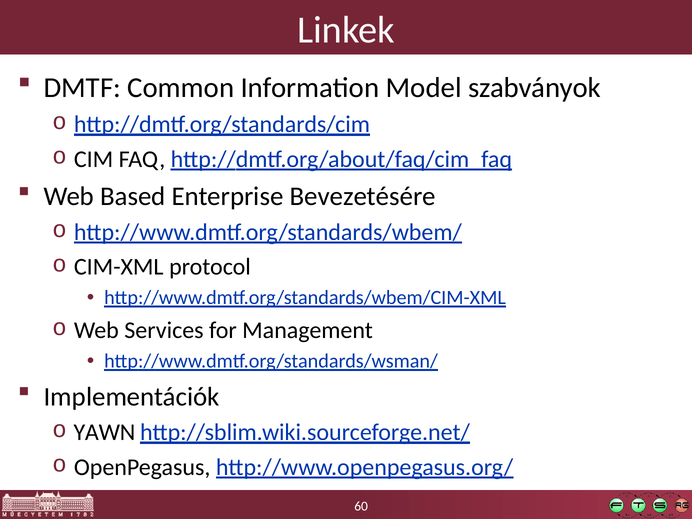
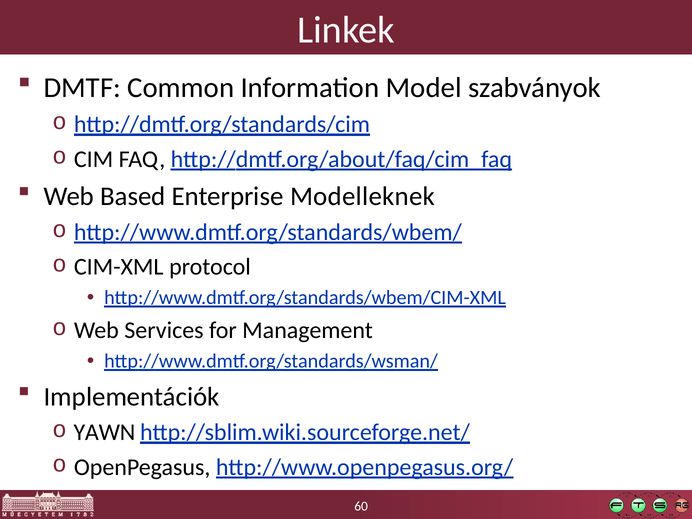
Bevezetésére: Bevezetésére -> Modelleknek
